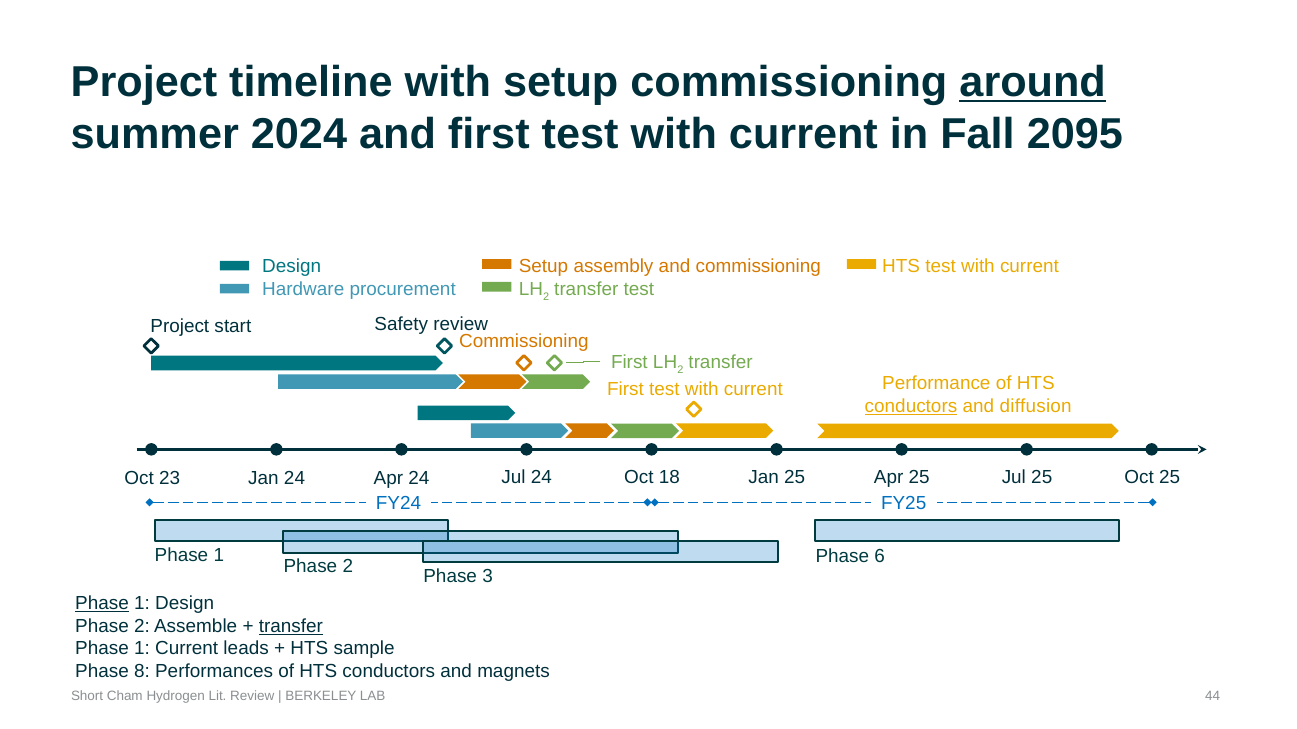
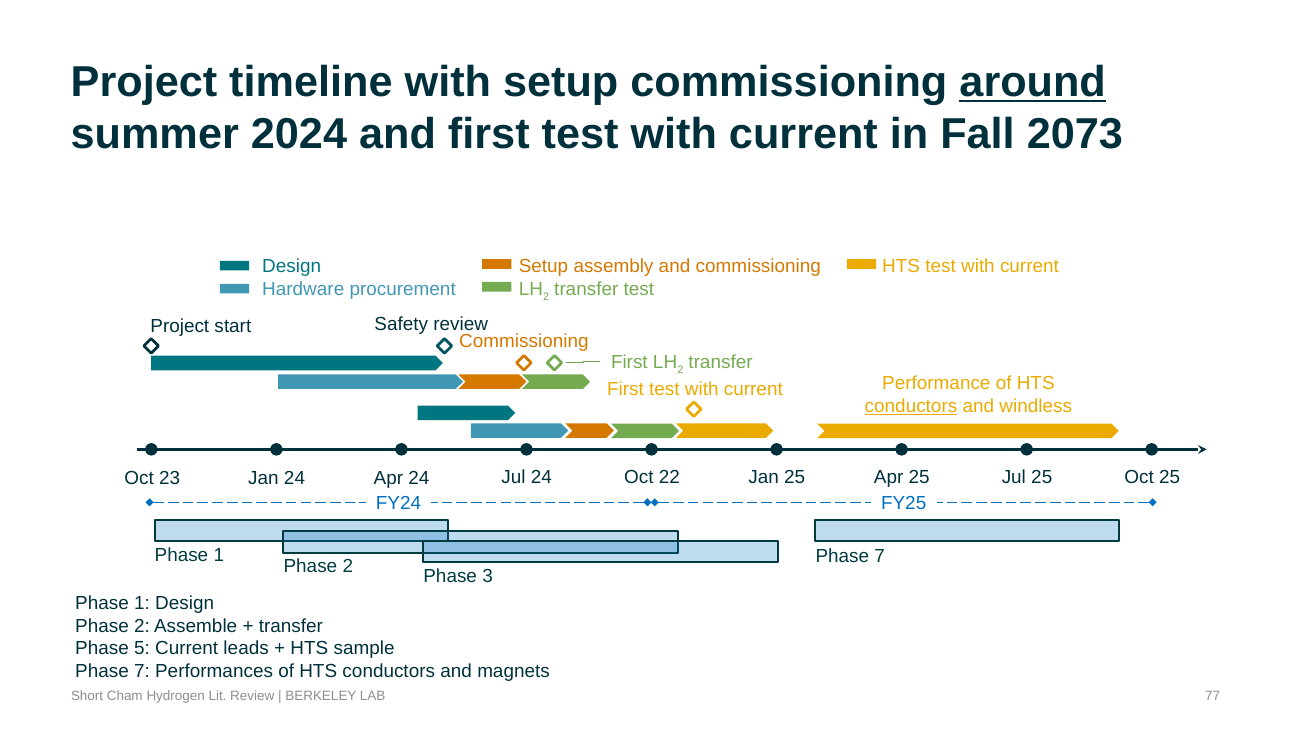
2095: 2095 -> 2073
diffusion: diffusion -> windless
18: 18 -> 22
6 at (880, 556): 6 -> 7
Phase at (102, 604) underline: present -> none
transfer at (291, 627) underline: present -> none
1 at (142, 649): 1 -> 5
8 at (142, 672): 8 -> 7
44: 44 -> 77
